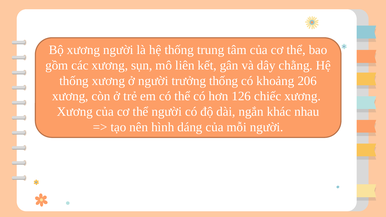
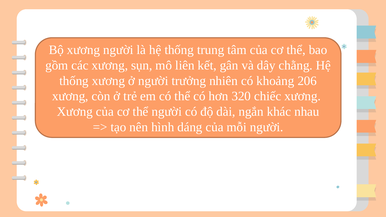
trưởng thống: thống -> nhiên
126: 126 -> 320
